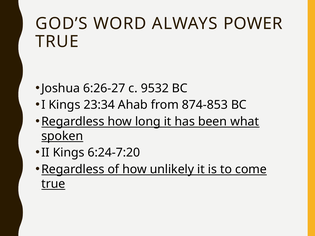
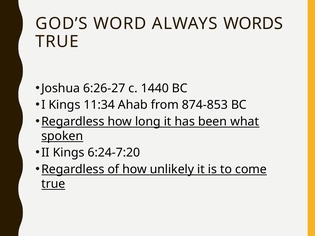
POWER: POWER -> WORDS
9532: 9532 -> 1440
23:34: 23:34 -> 11:34
